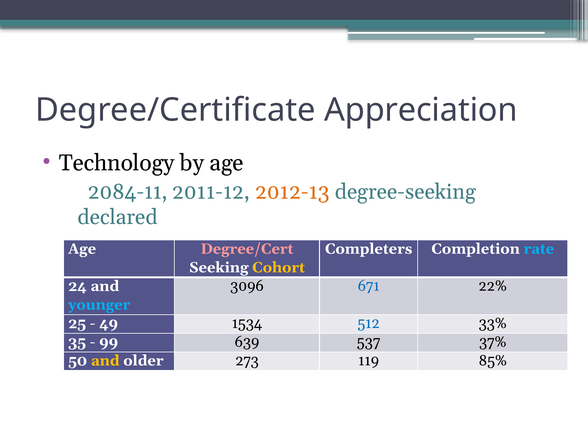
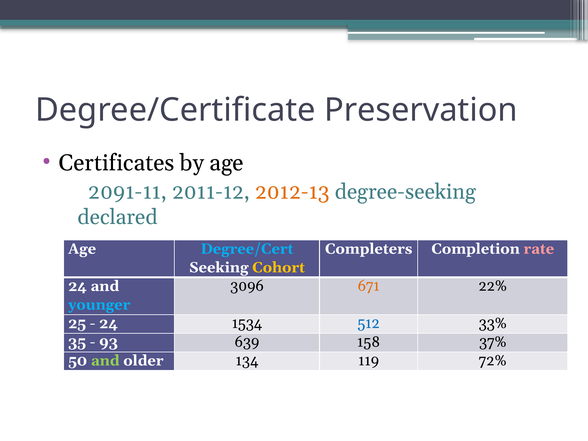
Appreciation: Appreciation -> Preservation
Technology: Technology -> Certificates
2084-11: 2084-11 -> 2091-11
Degree/Cert colour: pink -> light blue
rate colour: light blue -> pink
671 colour: blue -> orange
49 at (109, 323): 49 -> 24
99: 99 -> 93
537: 537 -> 158
and at (105, 361) colour: yellow -> light green
273: 273 -> 134
85%: 85% -> 72%
